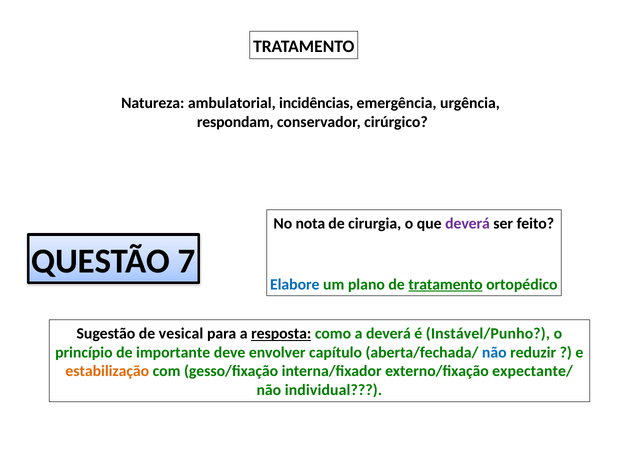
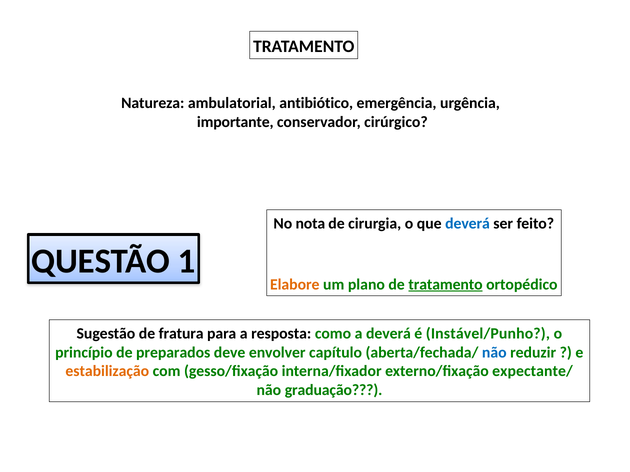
incidências: incidências -> antibiótico
respondam: respondam -> importante
deverá at (468, 224) colour: purple -> blue
7: 7 -> 1
Elabore colour: blue -> orange
vesical: vesical -> fratura
resposta underline: present -> none
importante: importante -> preparados
individual: individual -> graduação
